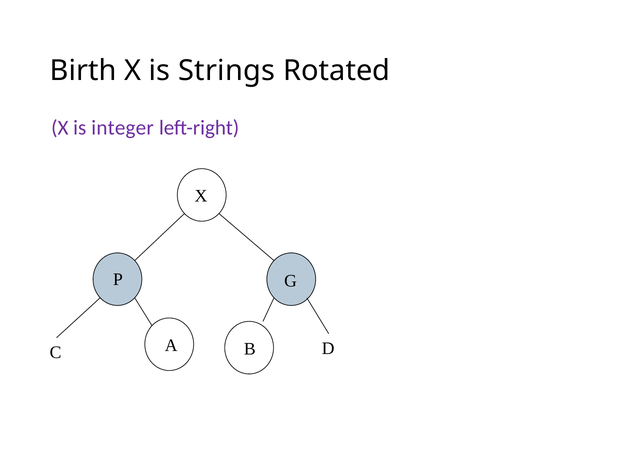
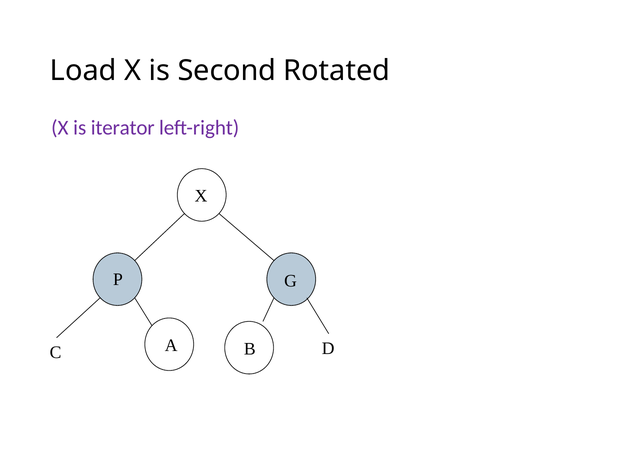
Birth: Birth -> Load
Strings: Strings -> Second
integer: integer -> iterator
